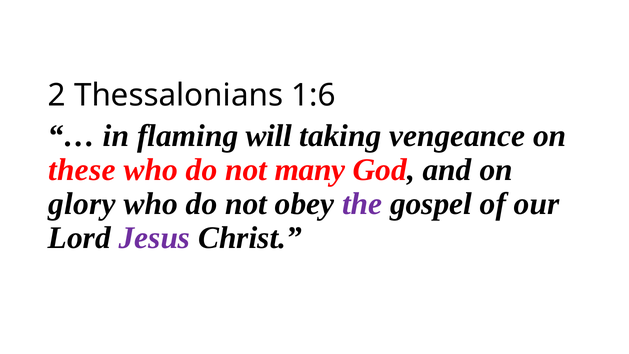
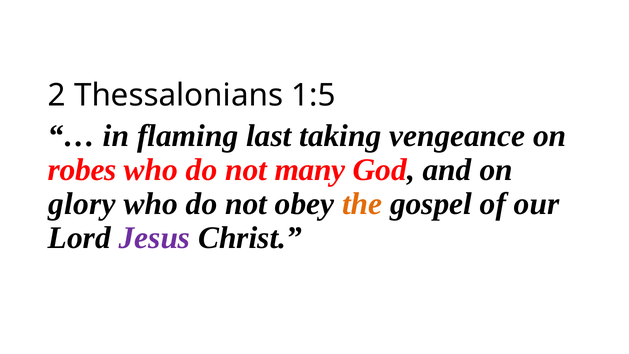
1:6: 1:6 -> 1:5
will: will -> last
these: these -> robes
the colour: purple -> orange
